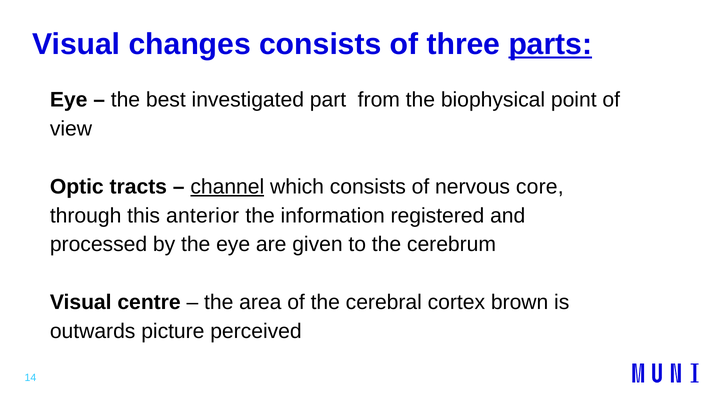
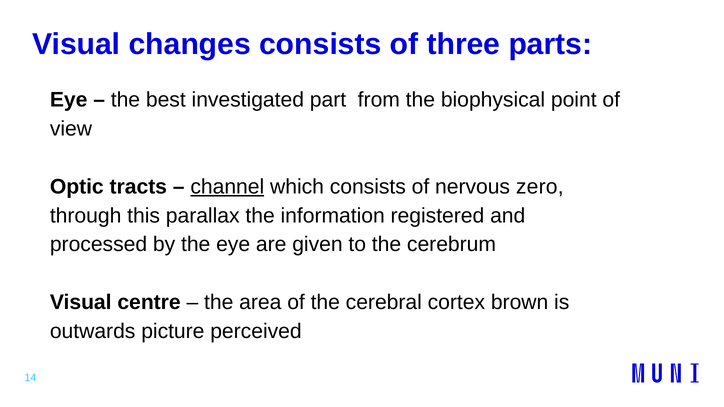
parts underline: present -> none
core: core -> zero
anterior: anterior -> parallax
